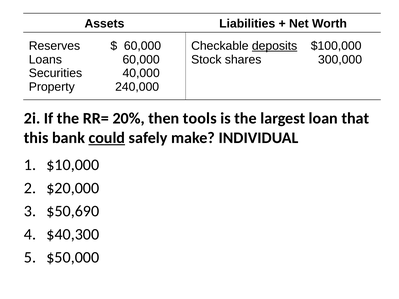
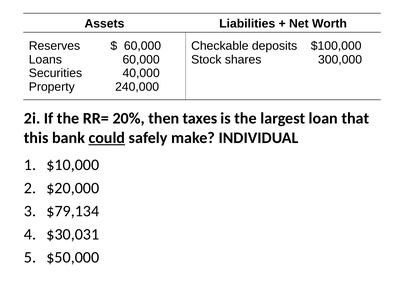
deposits underline: present -> none
tools: tools -> taxes
$50,690: $50,690 -> $79,134
$40,300: $40,300 -> $30,031
